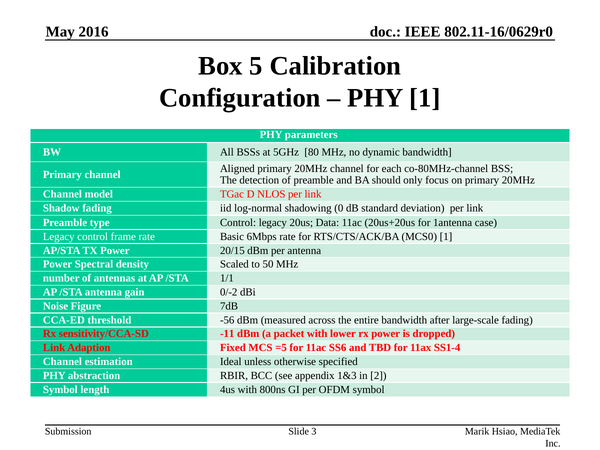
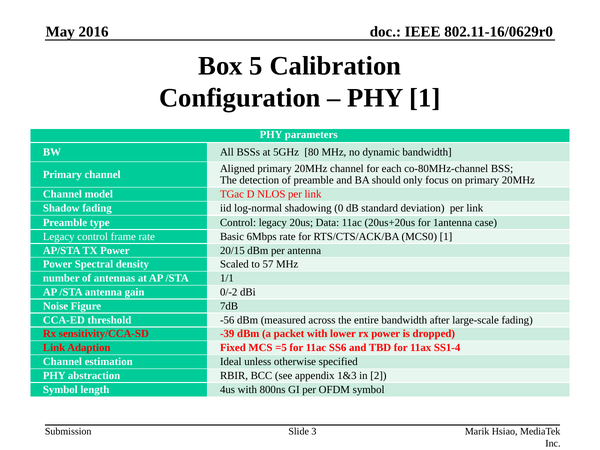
50: 50 -> 57
-11: -11 -> -39
